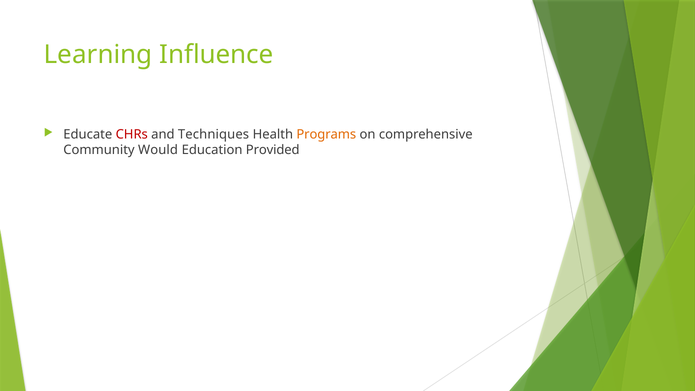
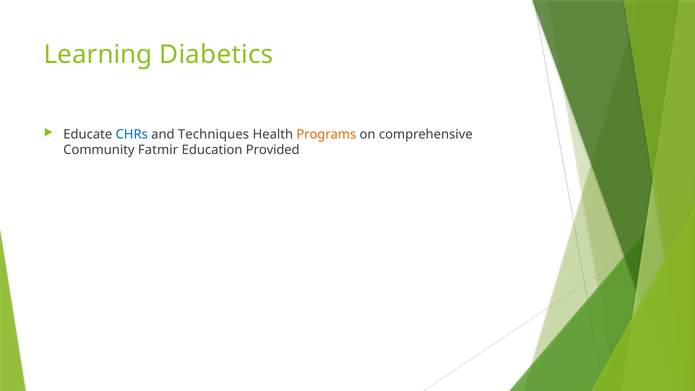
Influence: Influence -> Diabetics
CHRs colour: red -> blue
Would: Would -> Fatmir
